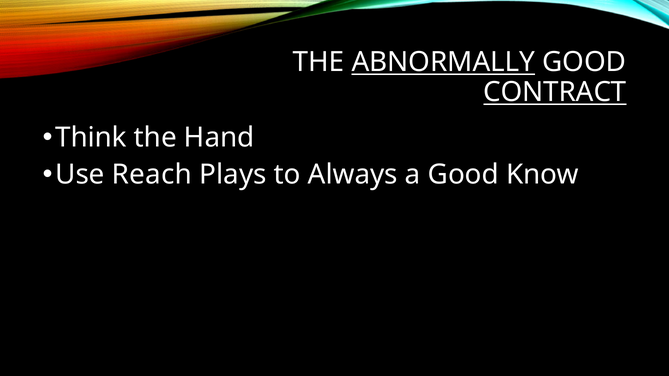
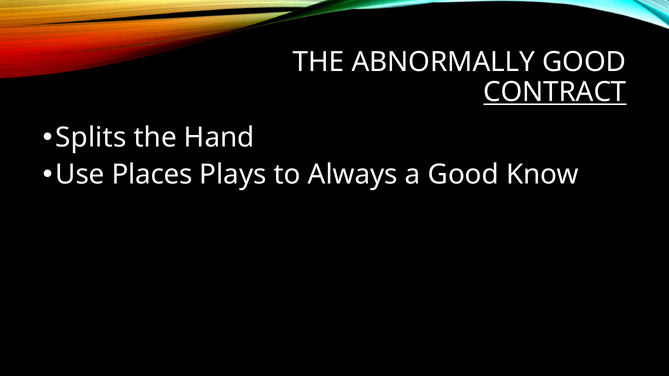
ABNORMALLY underline: present -> none
Think: Think -> Splits
Reach: Reach -> Places
